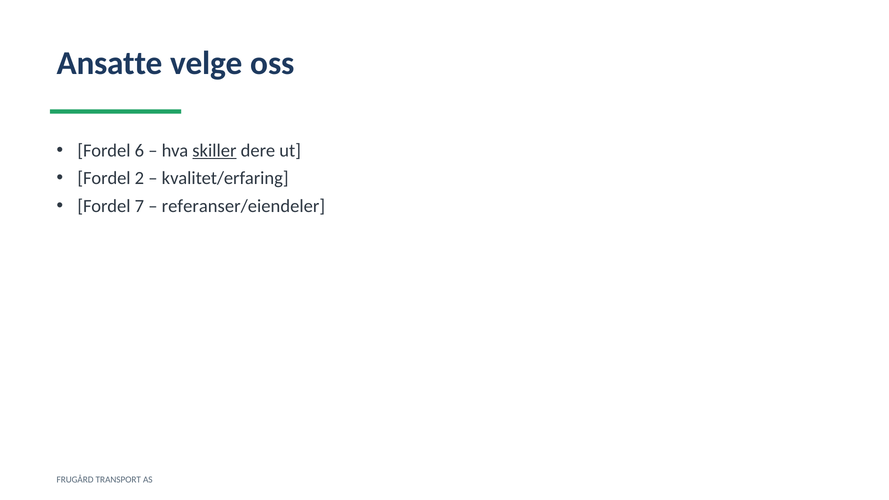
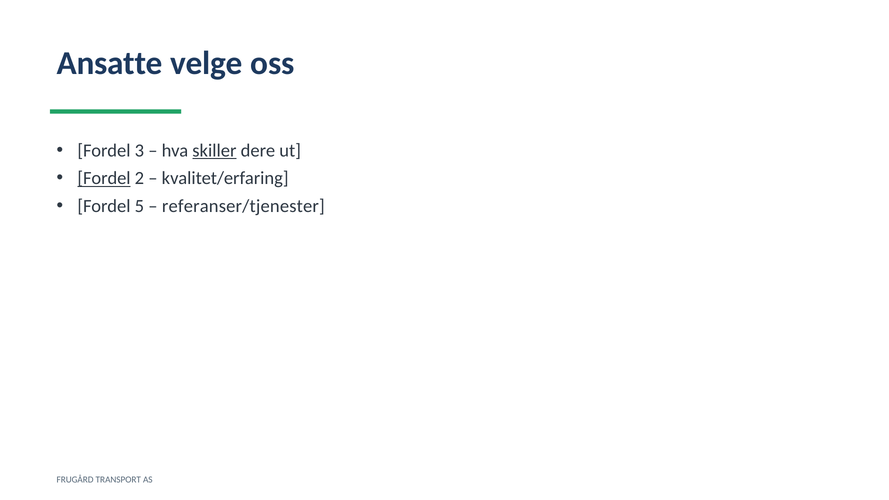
6: 6 -> 3
Fordel at (104, 178) underline: none -> present
7: 7 -> 5
referanser/eiendeler: referanser/eiendeler -> referanser/tjenester
